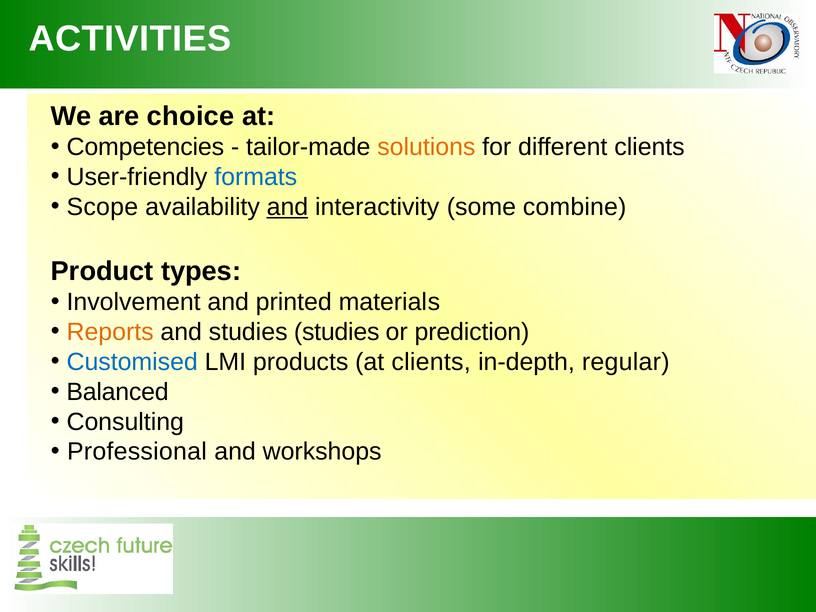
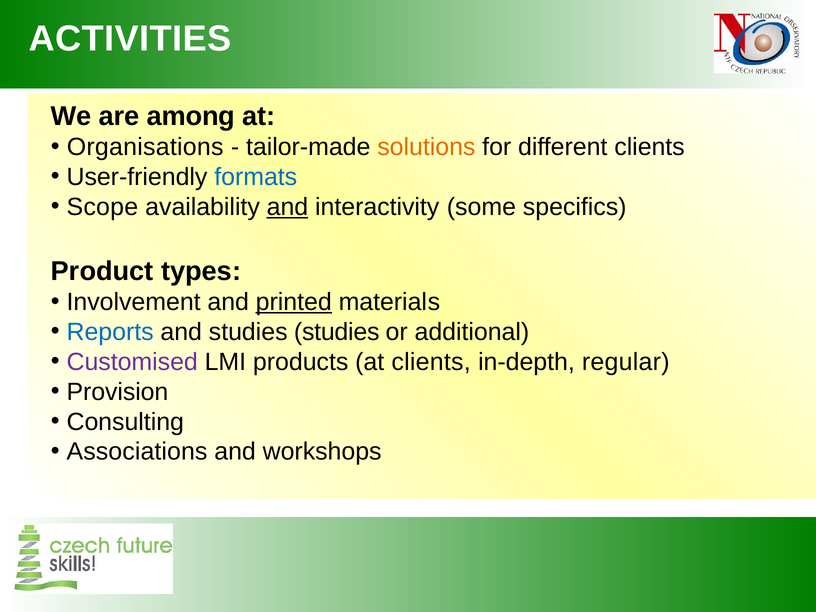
choice: choice -> among
Competencies: Competencies -> Organisations
combine: combine -> specifics
printed underline: none -> present
Reports colour: orange -> blue
prediction: prediction -> additional
Customised colour: blue -> purple
Balanced: Balanced -> Provision
Professional: Professional -> Associations
